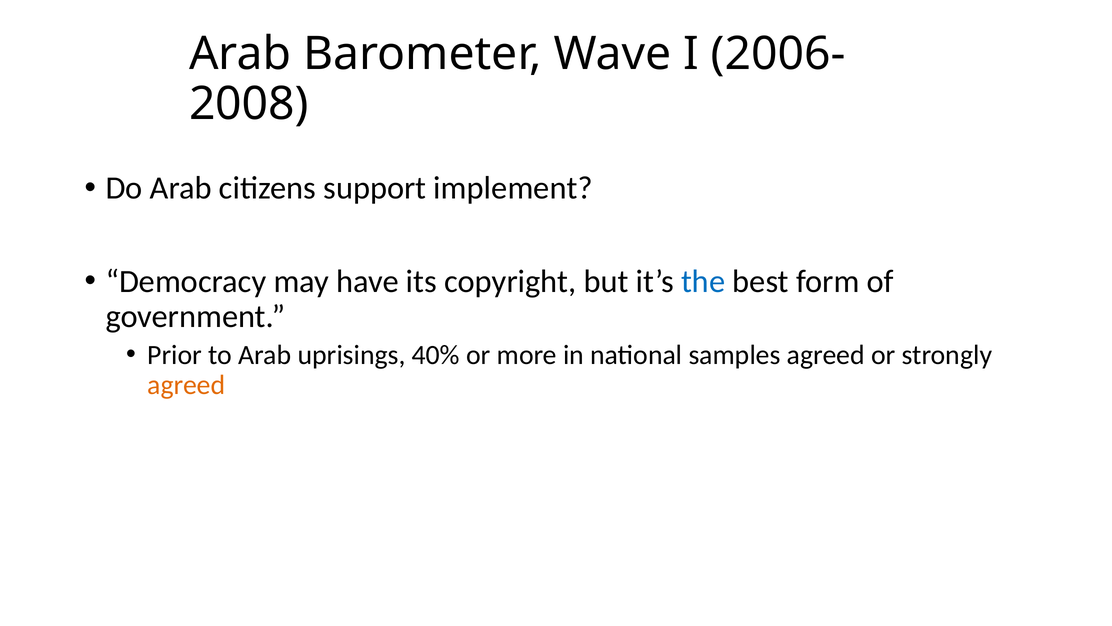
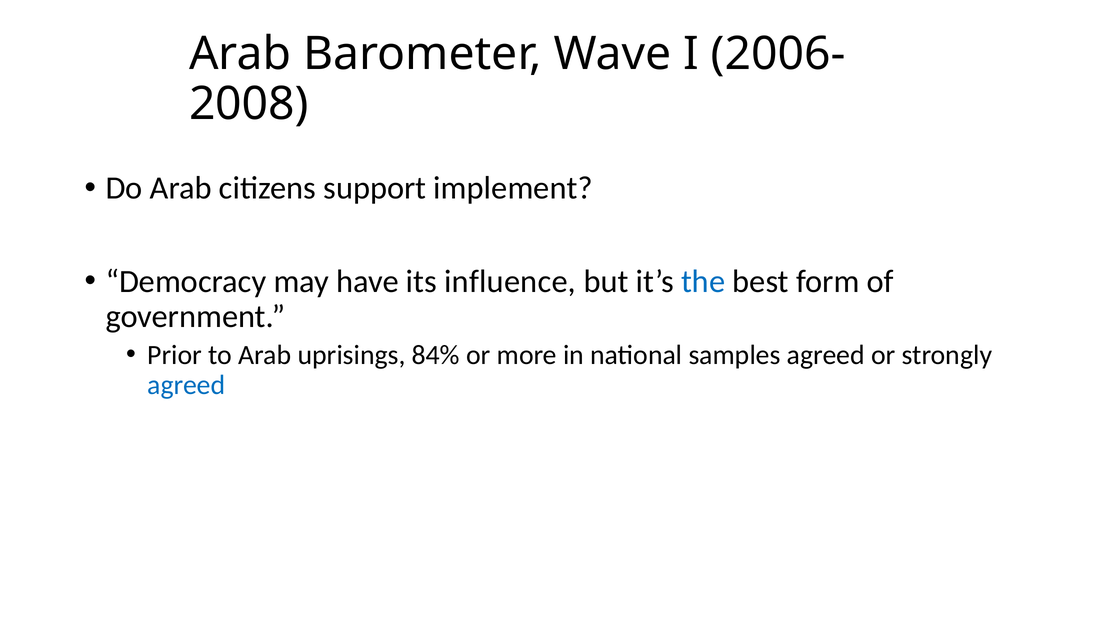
copyright: copyright -> influence
40%: 40% -> 84%
agreed at (186, 385) colour: orange -> blue
